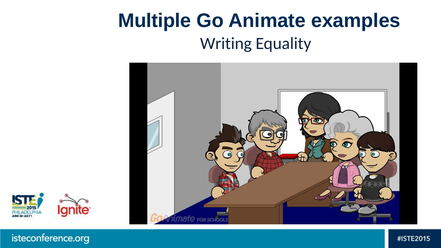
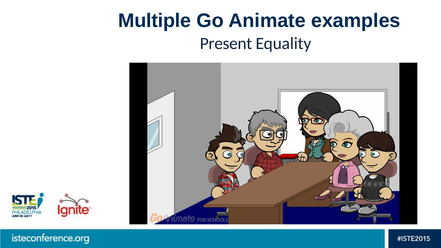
Writing: Writing -> Present
